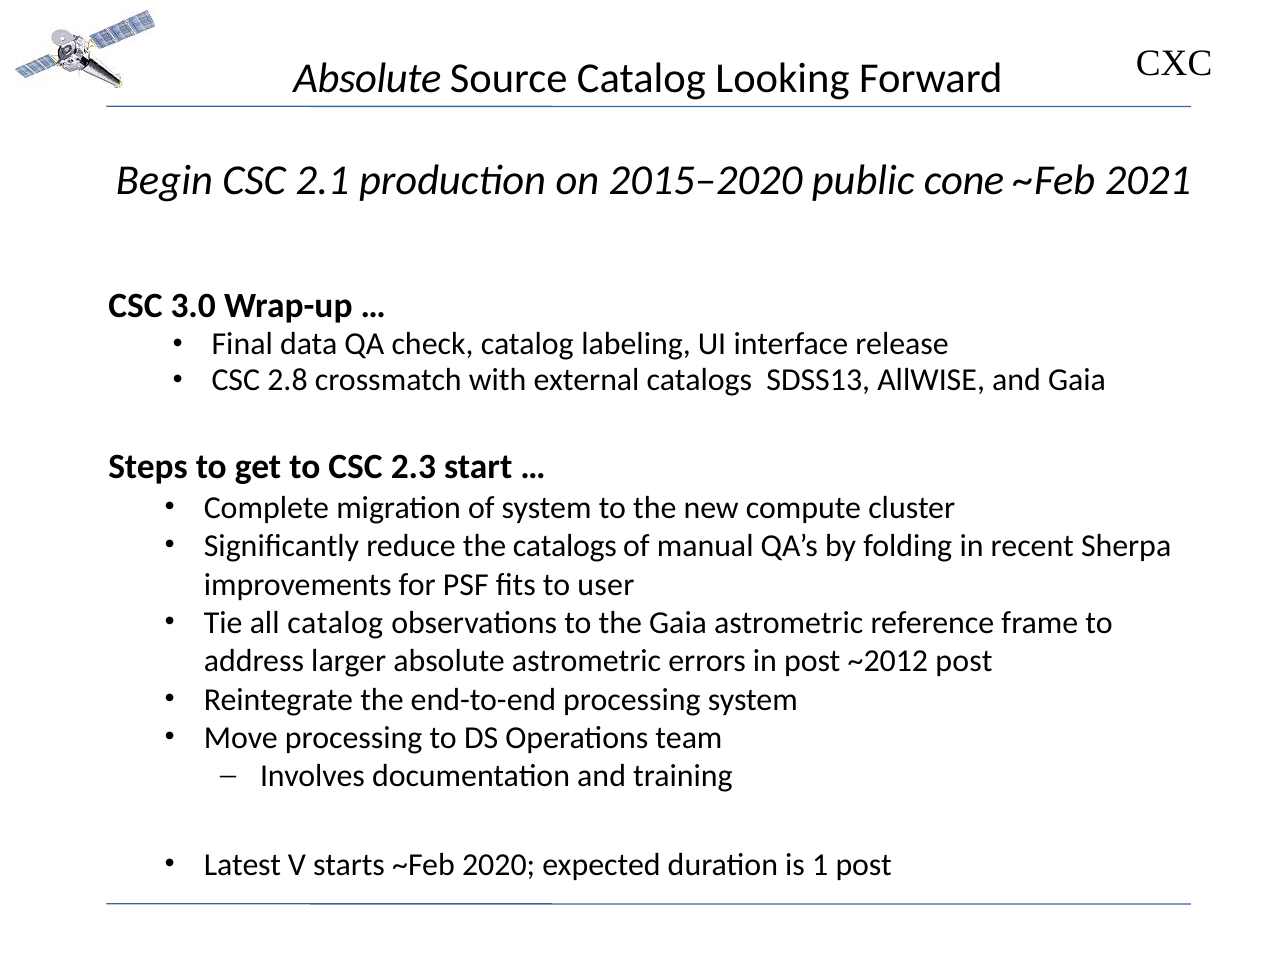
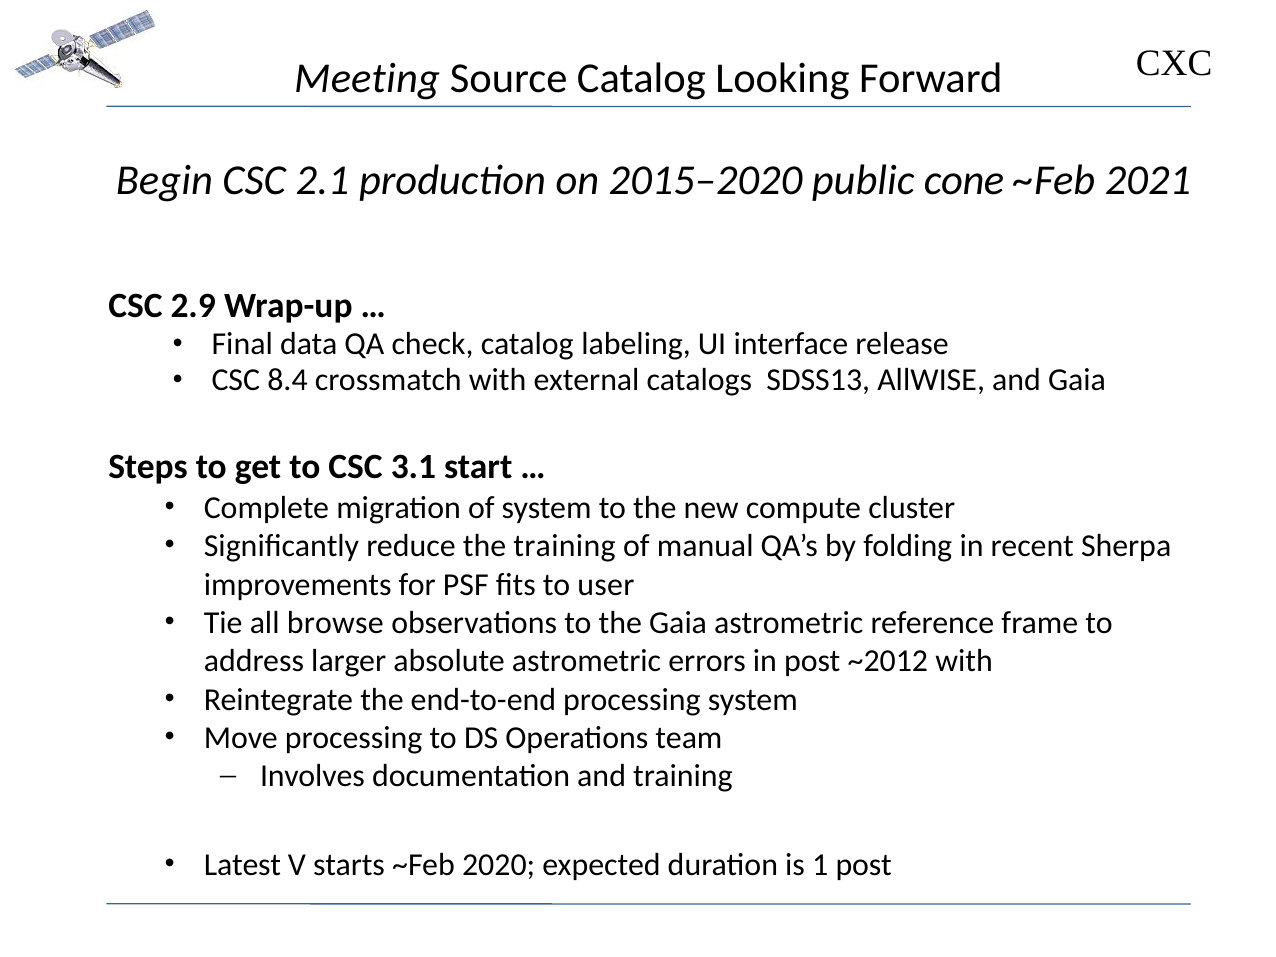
Absolute at (367, 79): Absolute -> Meeting
3.0: 3.0 -> 2.9
2.8: 2.8 -> 8.4
2.3: 2.3 -> 3.1
the catalogs: catalogs -> training
all catalog: catalog -> browse
~2012 post: post -> with
